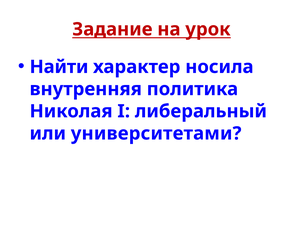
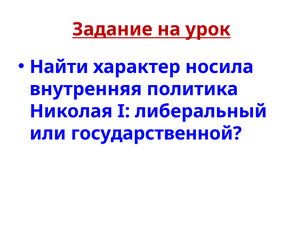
университетами: университетами -> государственной
